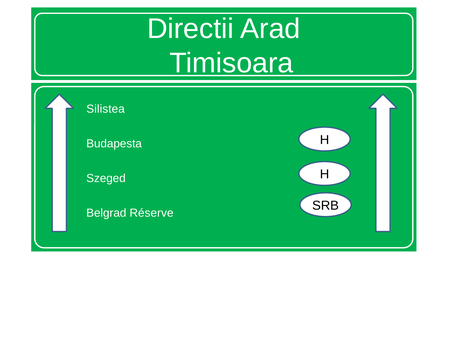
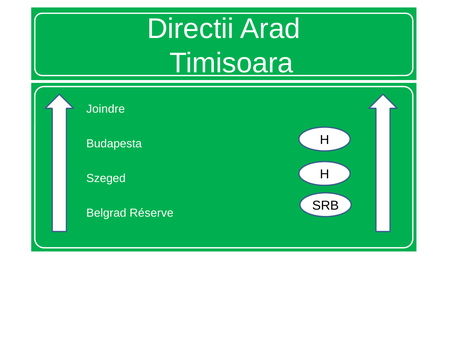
Silistea: Silistea -> Joindre
